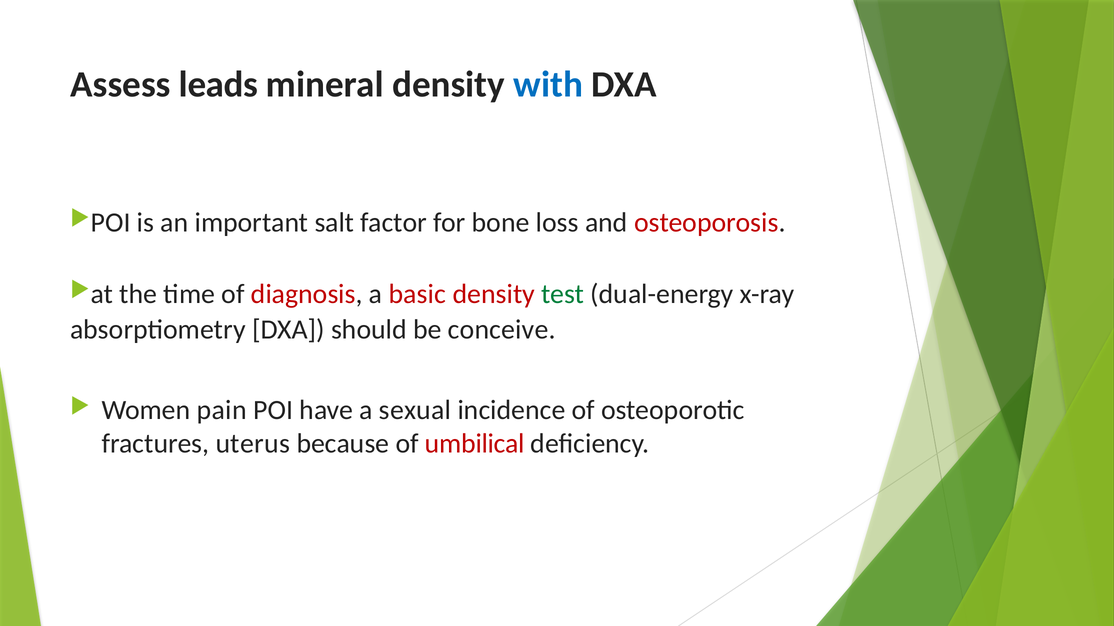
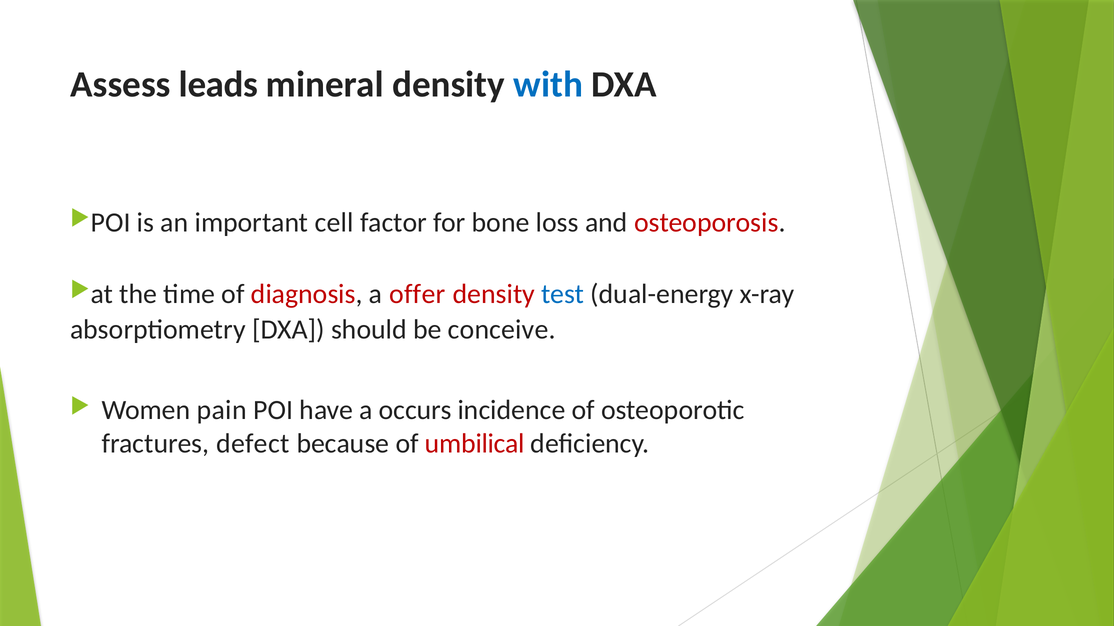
salt: salt -> cell
basic: basic -> offer
test colour: green -> blue
sexual: sexual -> occurs
uterus: uterus -> defect
